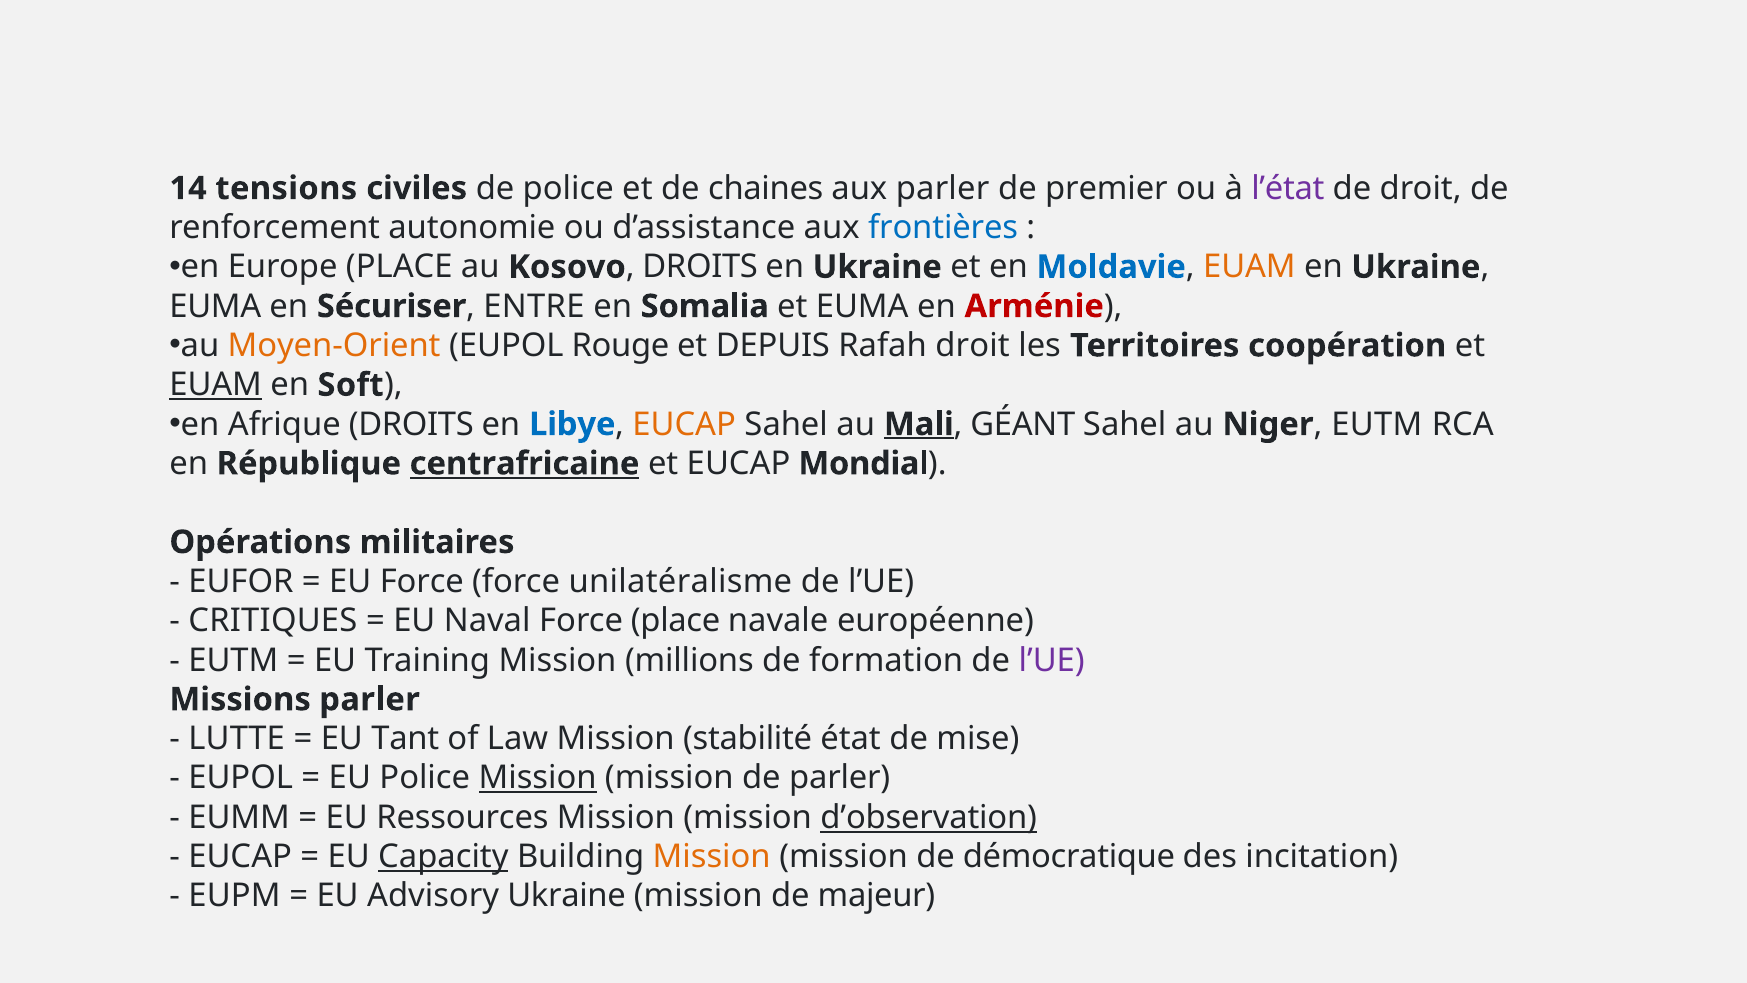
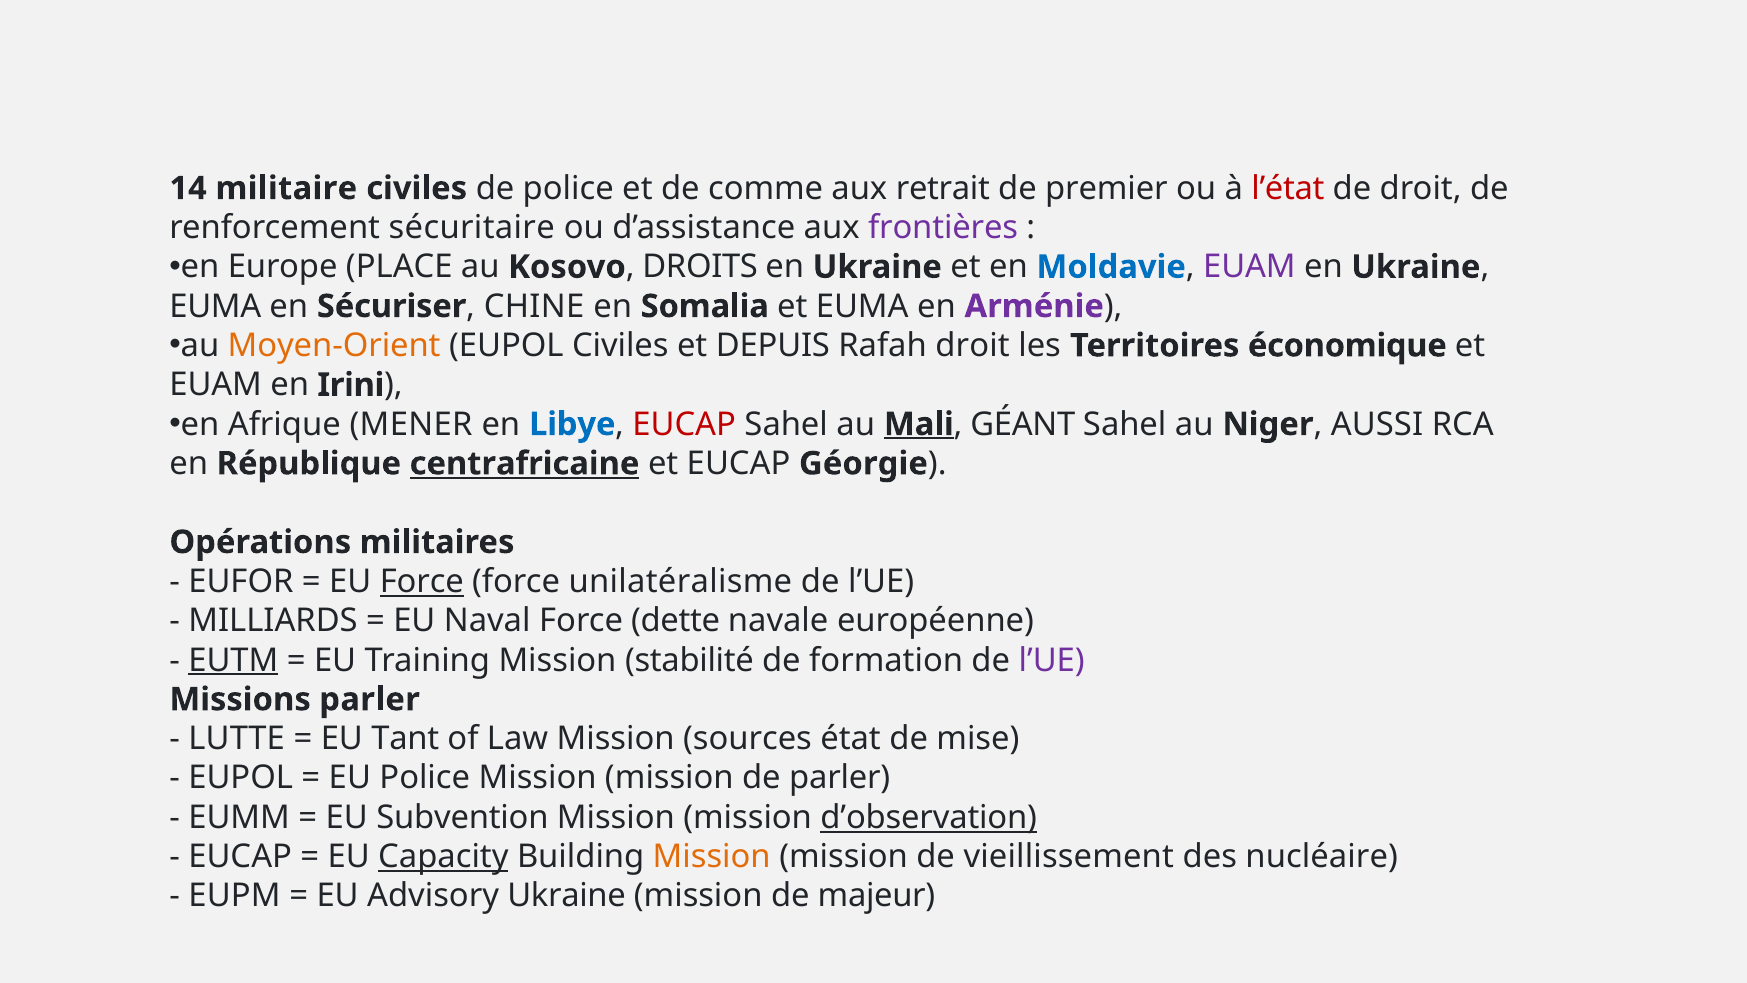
tensions: tensions -> militaire
chaines: chaines -> comme
aux parler: parler -> retrait
l’état colour: purple -> red
autonomie: autonomie -> sécuritaire
frontières colour: blue -> purple
EUAM at (1249, 267) colour: orange -> purple
ENTRE: ENTRE -> CHINE
Arménie colour: red -> purple
EUPOL Rouge: Rouge -> Civiles
coopération: coopération -> économique
EUAM at (216, 385) underline: present -> none
Soft: Soft -> Irini
Afrique DROITS: DROITS -> MENER
EUCAP at (684, 424) colour: orange -> red
EUTM at (1377, 424): EUTM -> AUSSI
Mondial: Mondial -> Géorgie
Force at (422, 581) underline: none -> present
CRITIQUES: CRITIQUES -> MILLIARDS
Force place: place -> dette
EUTM at (233, 660) underline: none -> present
millions: millions -> stabilité
stabilité: stabilité -> sources
Mission at (538, 778) underline: present -> none
Ressources: Ressources -> Subvention
démocratique: démocratique -> vieillissement
incitation: incitation -> nucléaire
